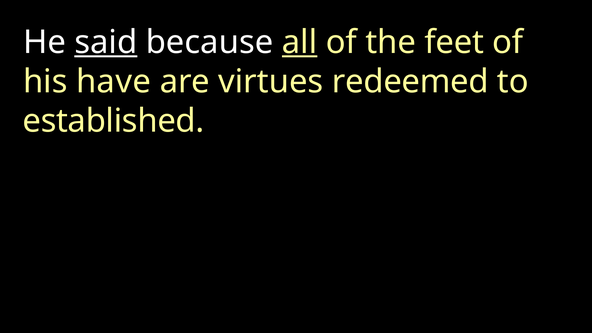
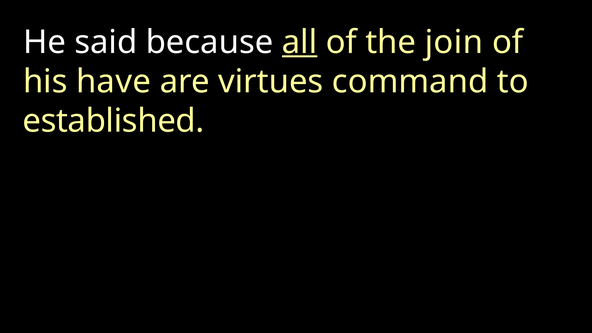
said underline: present -> none
feet: feet -> join
redeemed: redeemed -> command
